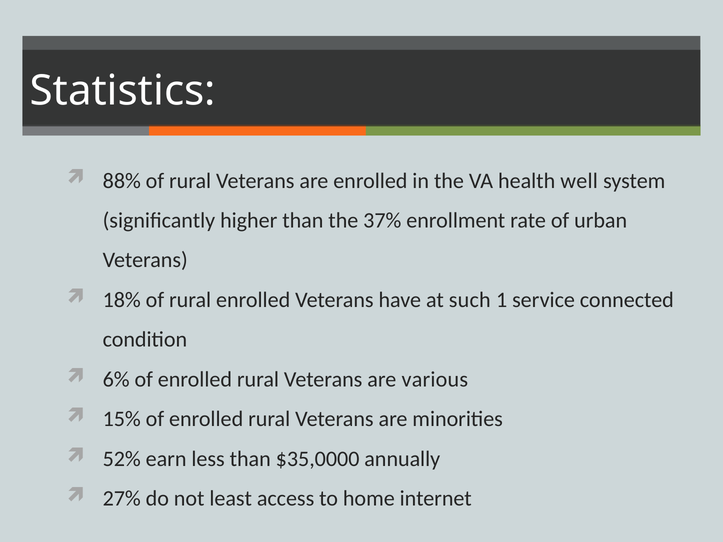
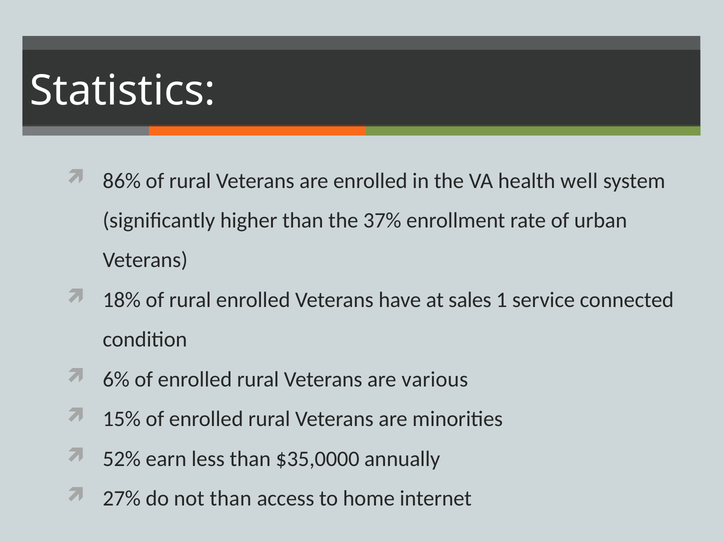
88%: 88% -> 86%
such: such -> sales
not least: least -> than
